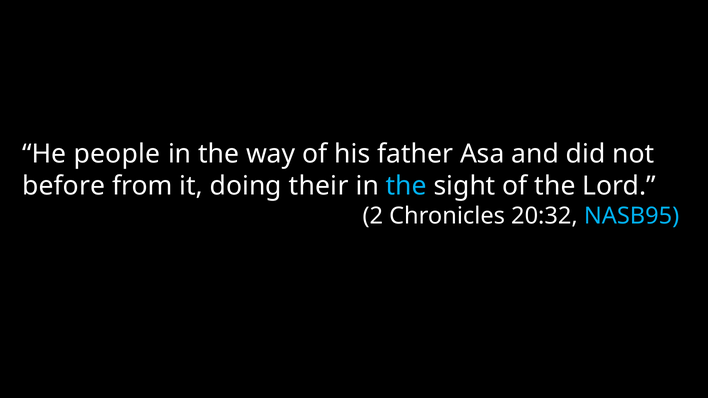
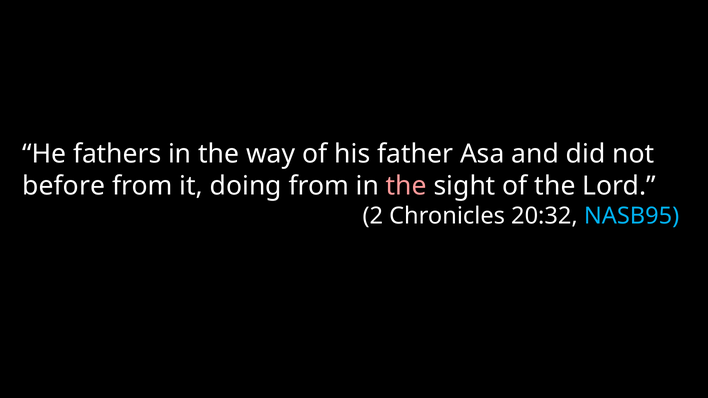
people: people -> fathers
doing their: their -> from
the at (406, 186) colour: light blue -> pink
